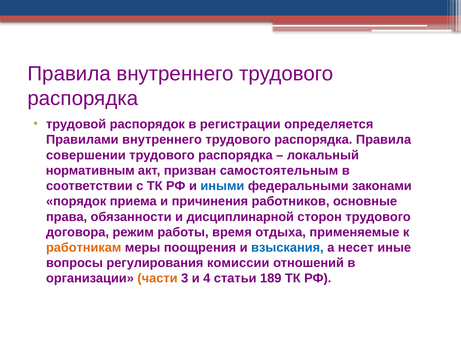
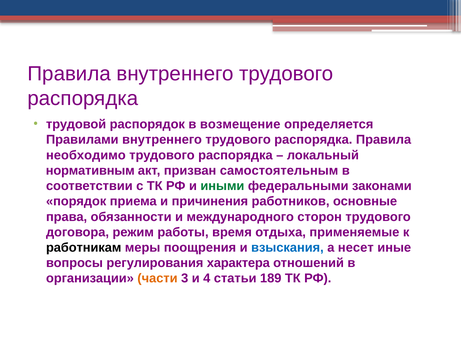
регистрации: регистрации -> возмещение
совершении: совершении -> необходимо
иными colour: blue -> green
дисциплинарной: дисциплинарной -> международного
работникам colour: orange -> black
комиссии: комиссии -> характера
